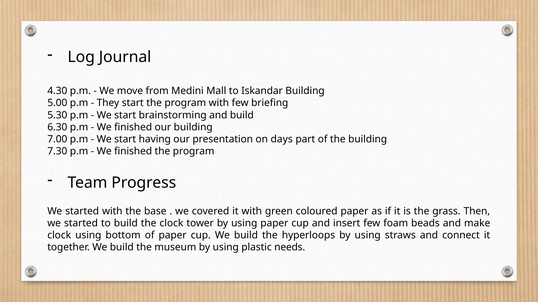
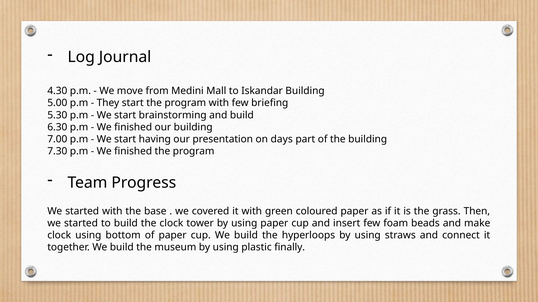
needs: needs -> finally
